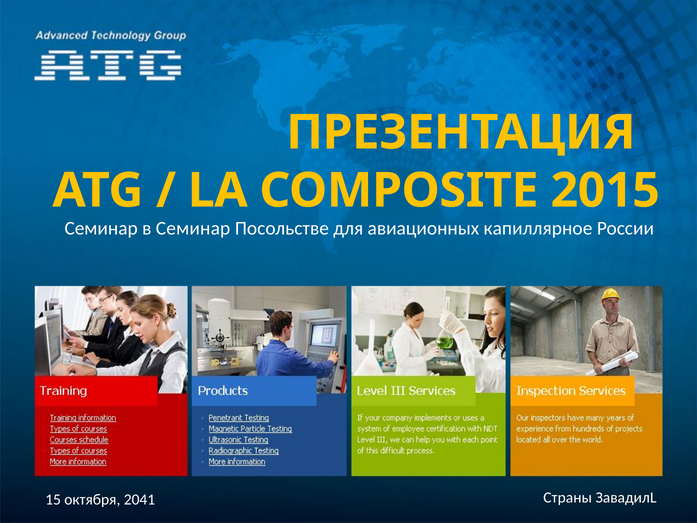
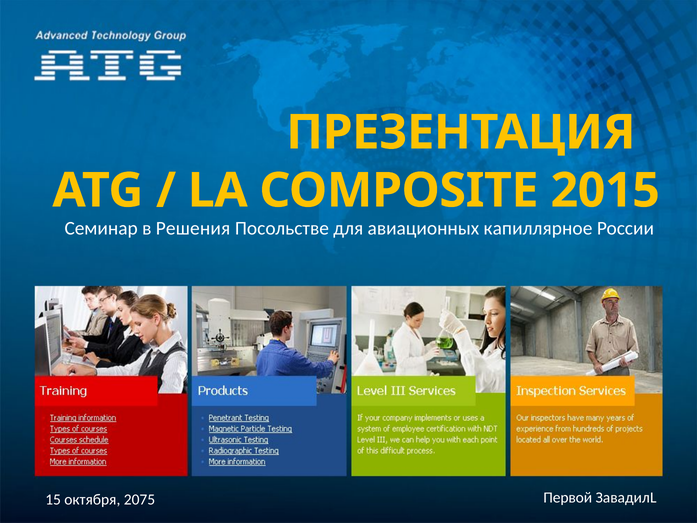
в Семинар: Семинар -> Решения
Страны: Страны -> Первой
2041: 2041 -> 2075
